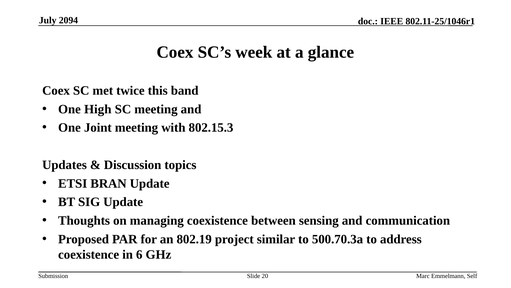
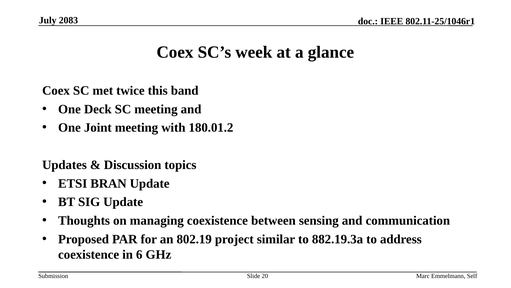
2094: 2094 -> 2083
High: High -> Deck
802.15.3: 802.15.3 -> 180.01.2
500.70.3a: 500.70.3a -> 882.19.3a
